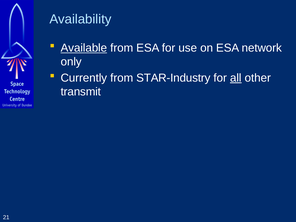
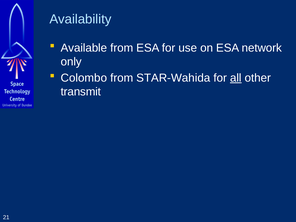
Available underline: present -> none
Currently: Currently -> Colombo
STAR-Industry: STAR-Industry -> STAR-Wahida
